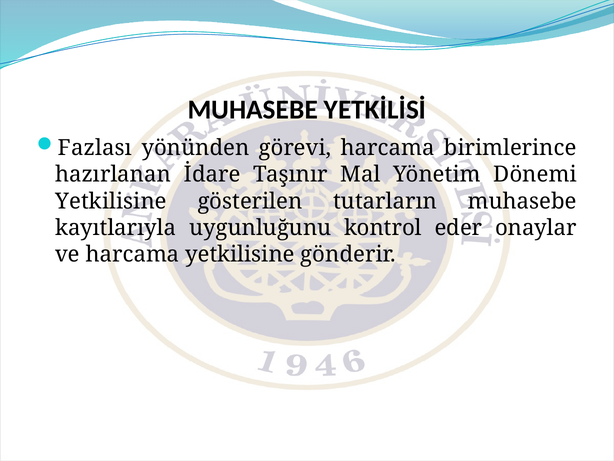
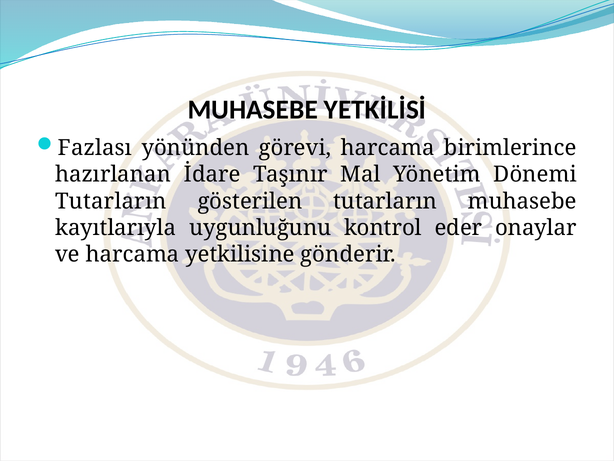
Yetkilisine at (111, 201): Yetkilisine -> Tutarların
